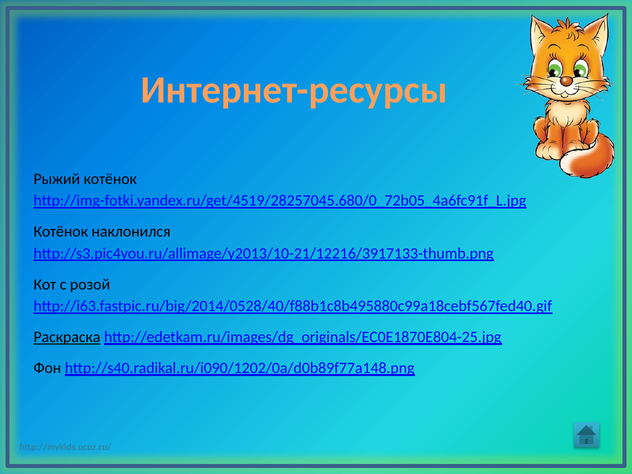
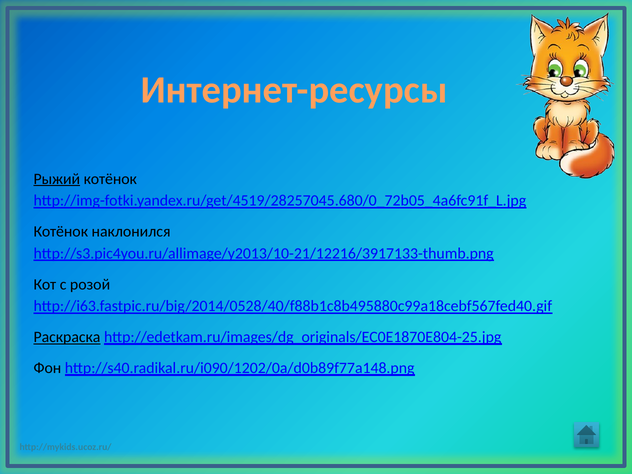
Рыжий underline: none -> present
